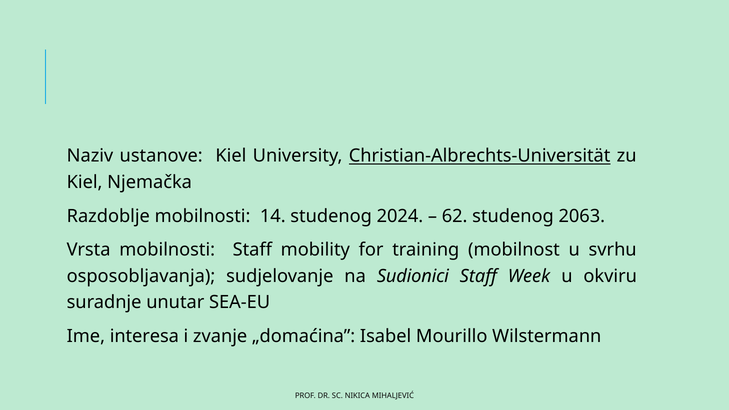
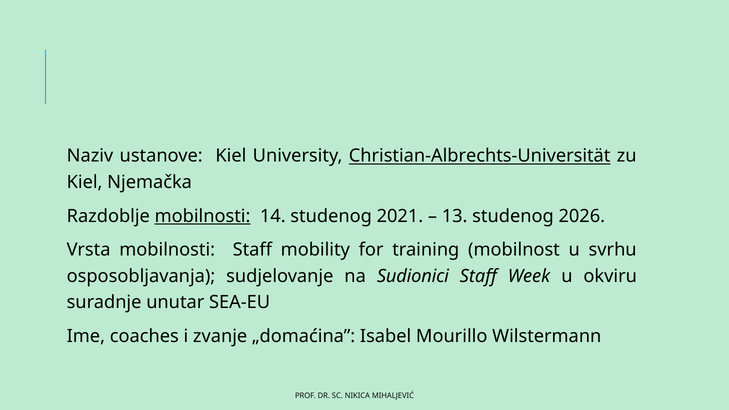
mobilnosti at (203, 216) underline: none -> present
2024: 2024 -> 2021
62: 62 -> 13
2063: 2063 -> 2026
interesa: interesa -> coaches
